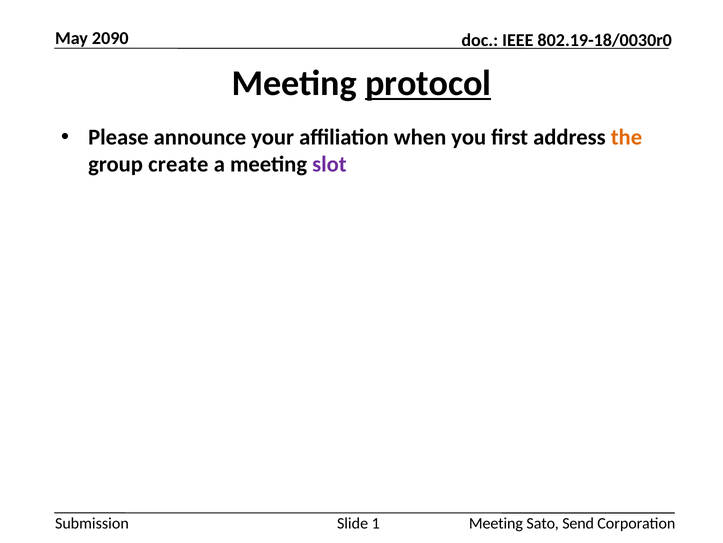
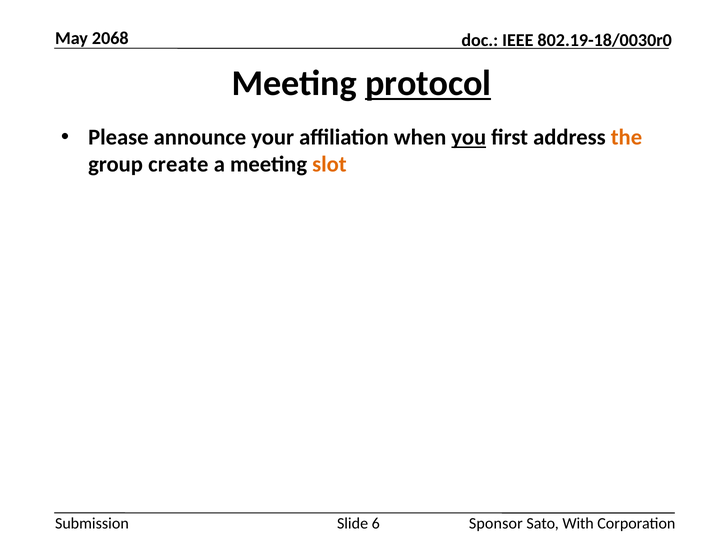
2090: 2090 -> 2068
you underline: none -> present
slot colour: purple -> orange
1: 1 -> 6
Meeting at (496, 523): Meeting -> Sponsor
Send: Send -> With
